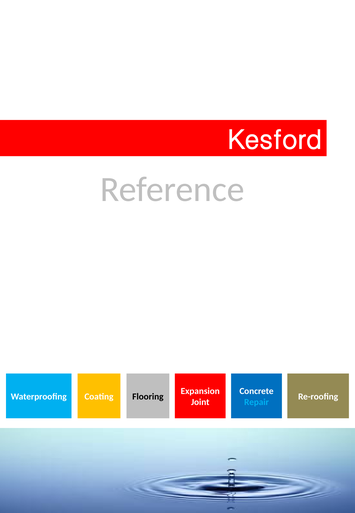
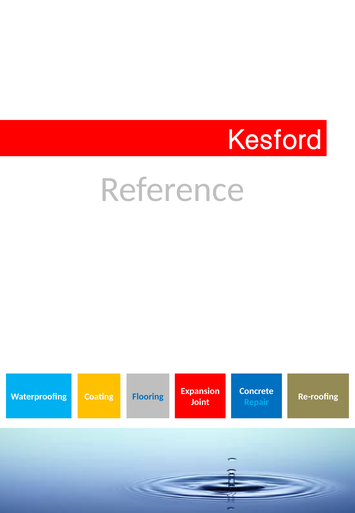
Flooring colour: black -> blue
